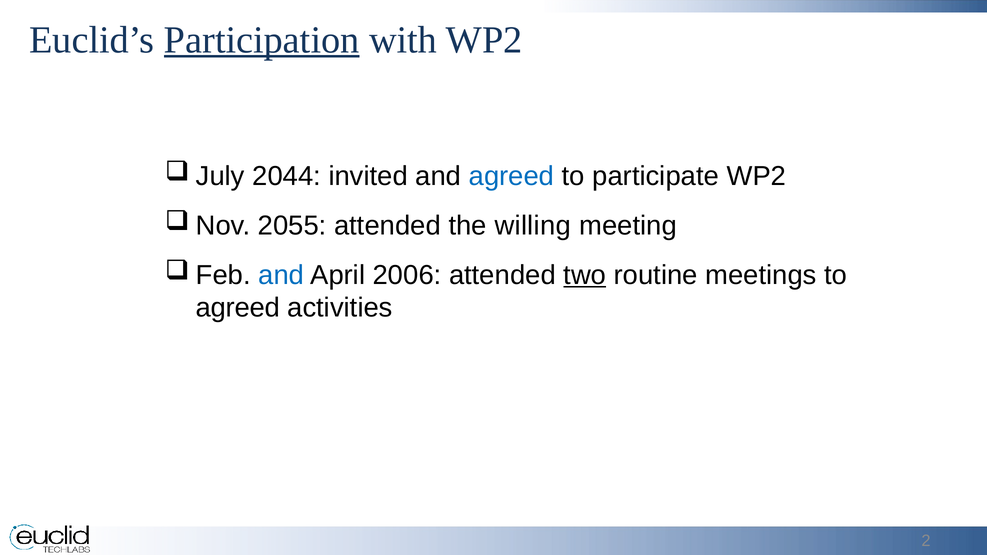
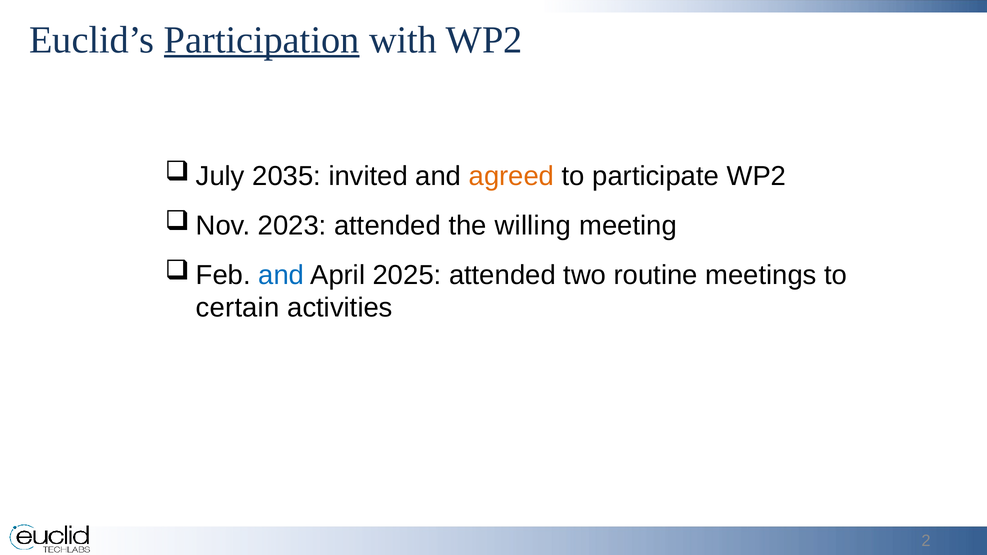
2044: 2044 -> 2035
agreed at (512, 176) colour: blue -> orange
2055: 2055 -> 2023
2006: 2006 -> 2025
two underline: present -> none
agreed at (238, 308): agreed -> certain
